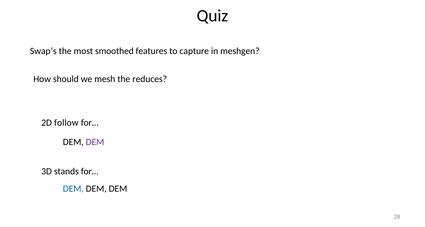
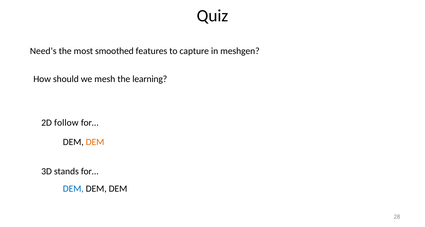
Swap’s: Swap’s -> Need’s
reduces: reduces -> learning
DEM at (95, 142) colour: purple -> orange
